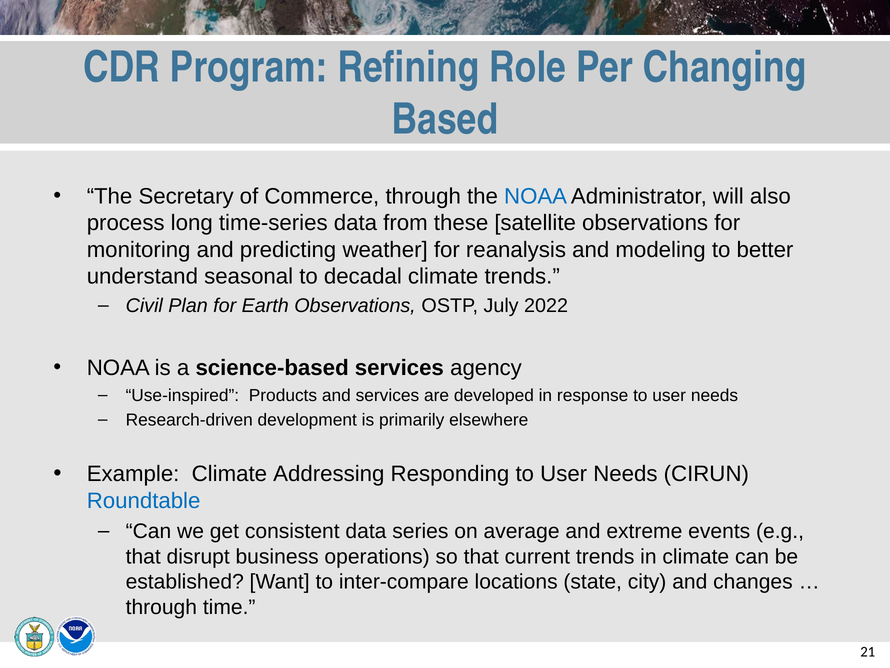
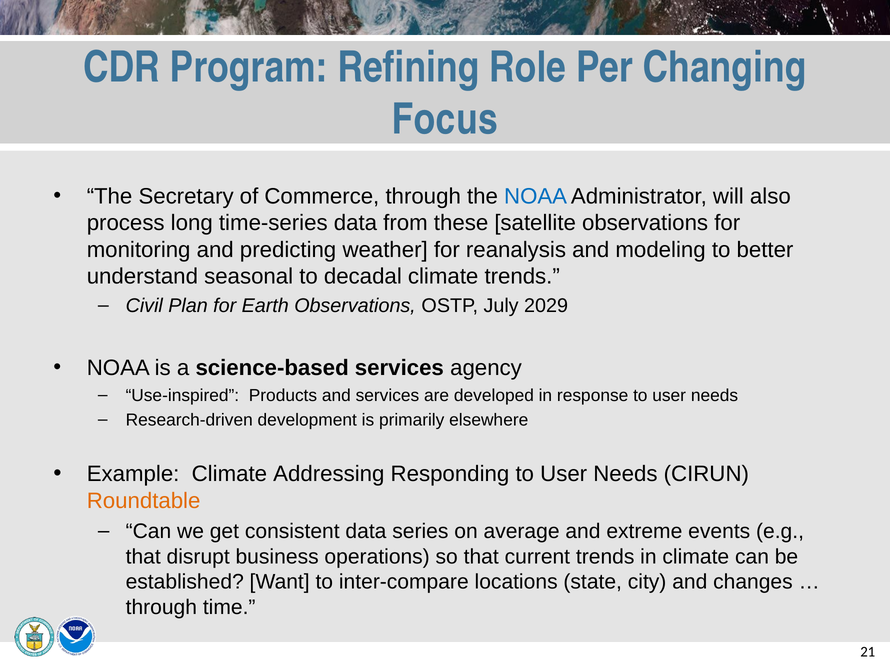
Based: Based -> Focus
2022: 2022 -> 2029
Roundtable colour: blue -> orange
